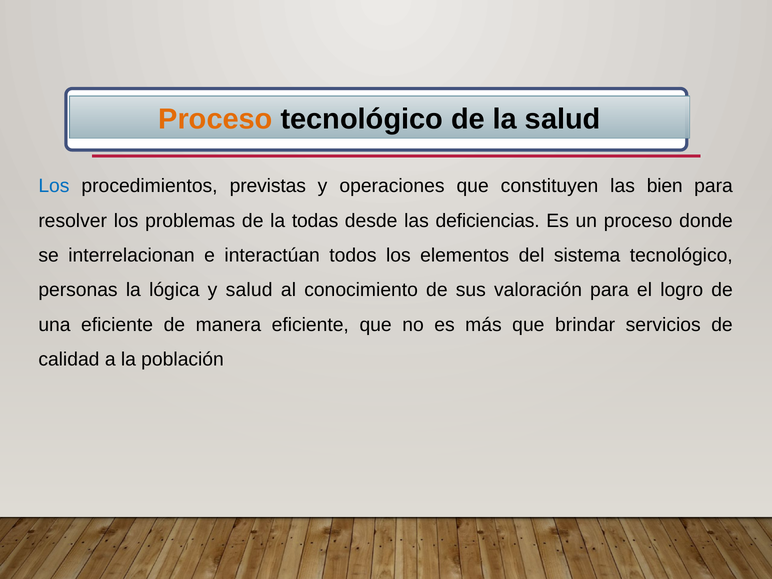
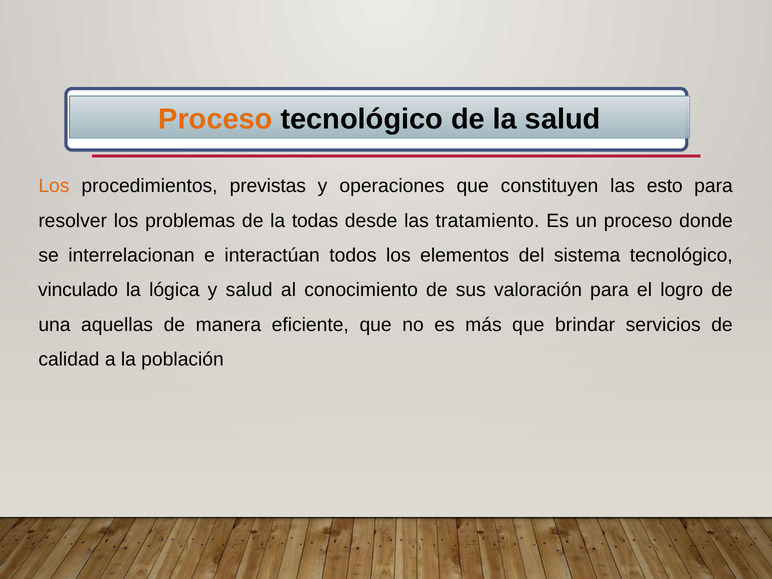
Los at (54, 186) colour: blue -> orange
bien: bien -> esto
deficiencias: deficiencias -> tratamiento
personas: personas -> vinculado
una eficiente: eficiente -> aquellas
